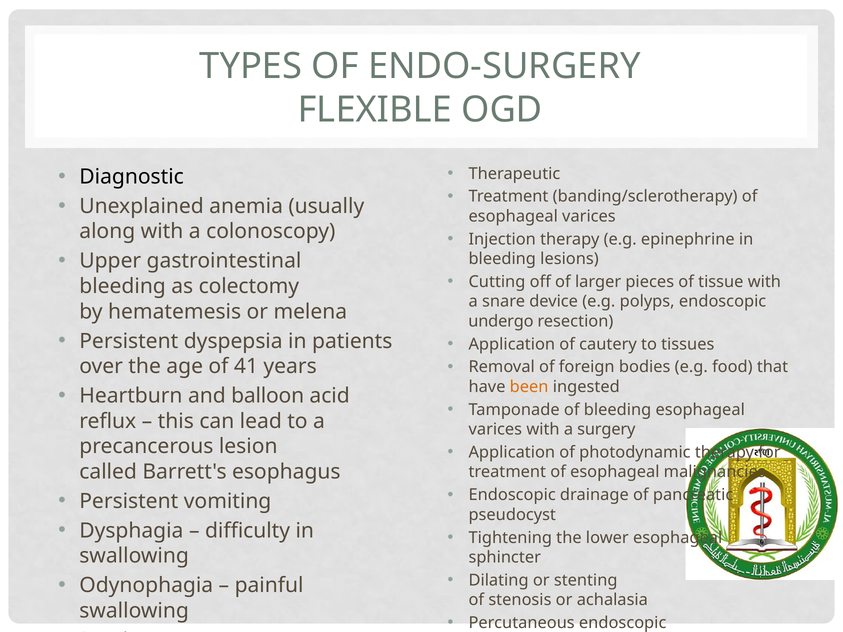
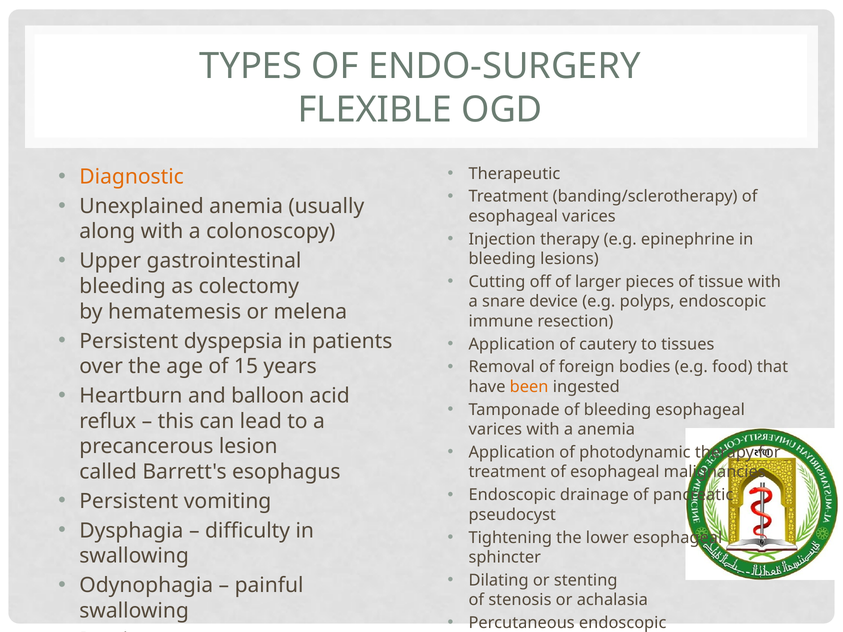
Diagnostic colour: black -> orange
undergo: undergo -> immune
41: 41 -> 15
a surgery: surgery -> anemia
